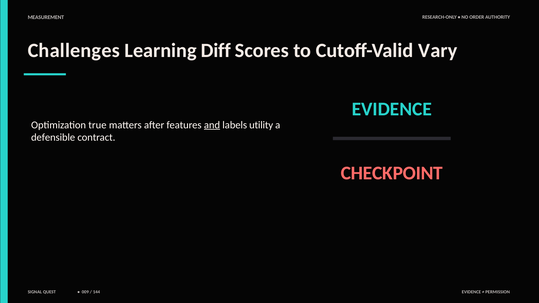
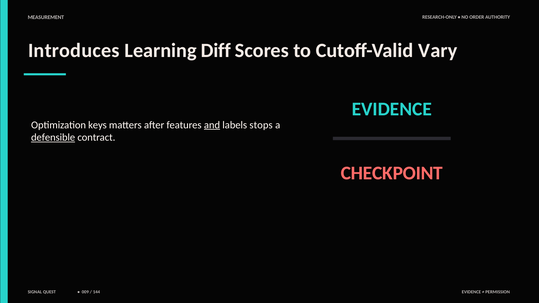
Challenges: Challenges -> Introduces
true: true -> keys
utility: utility -> stops
defensible underline: none -> present
